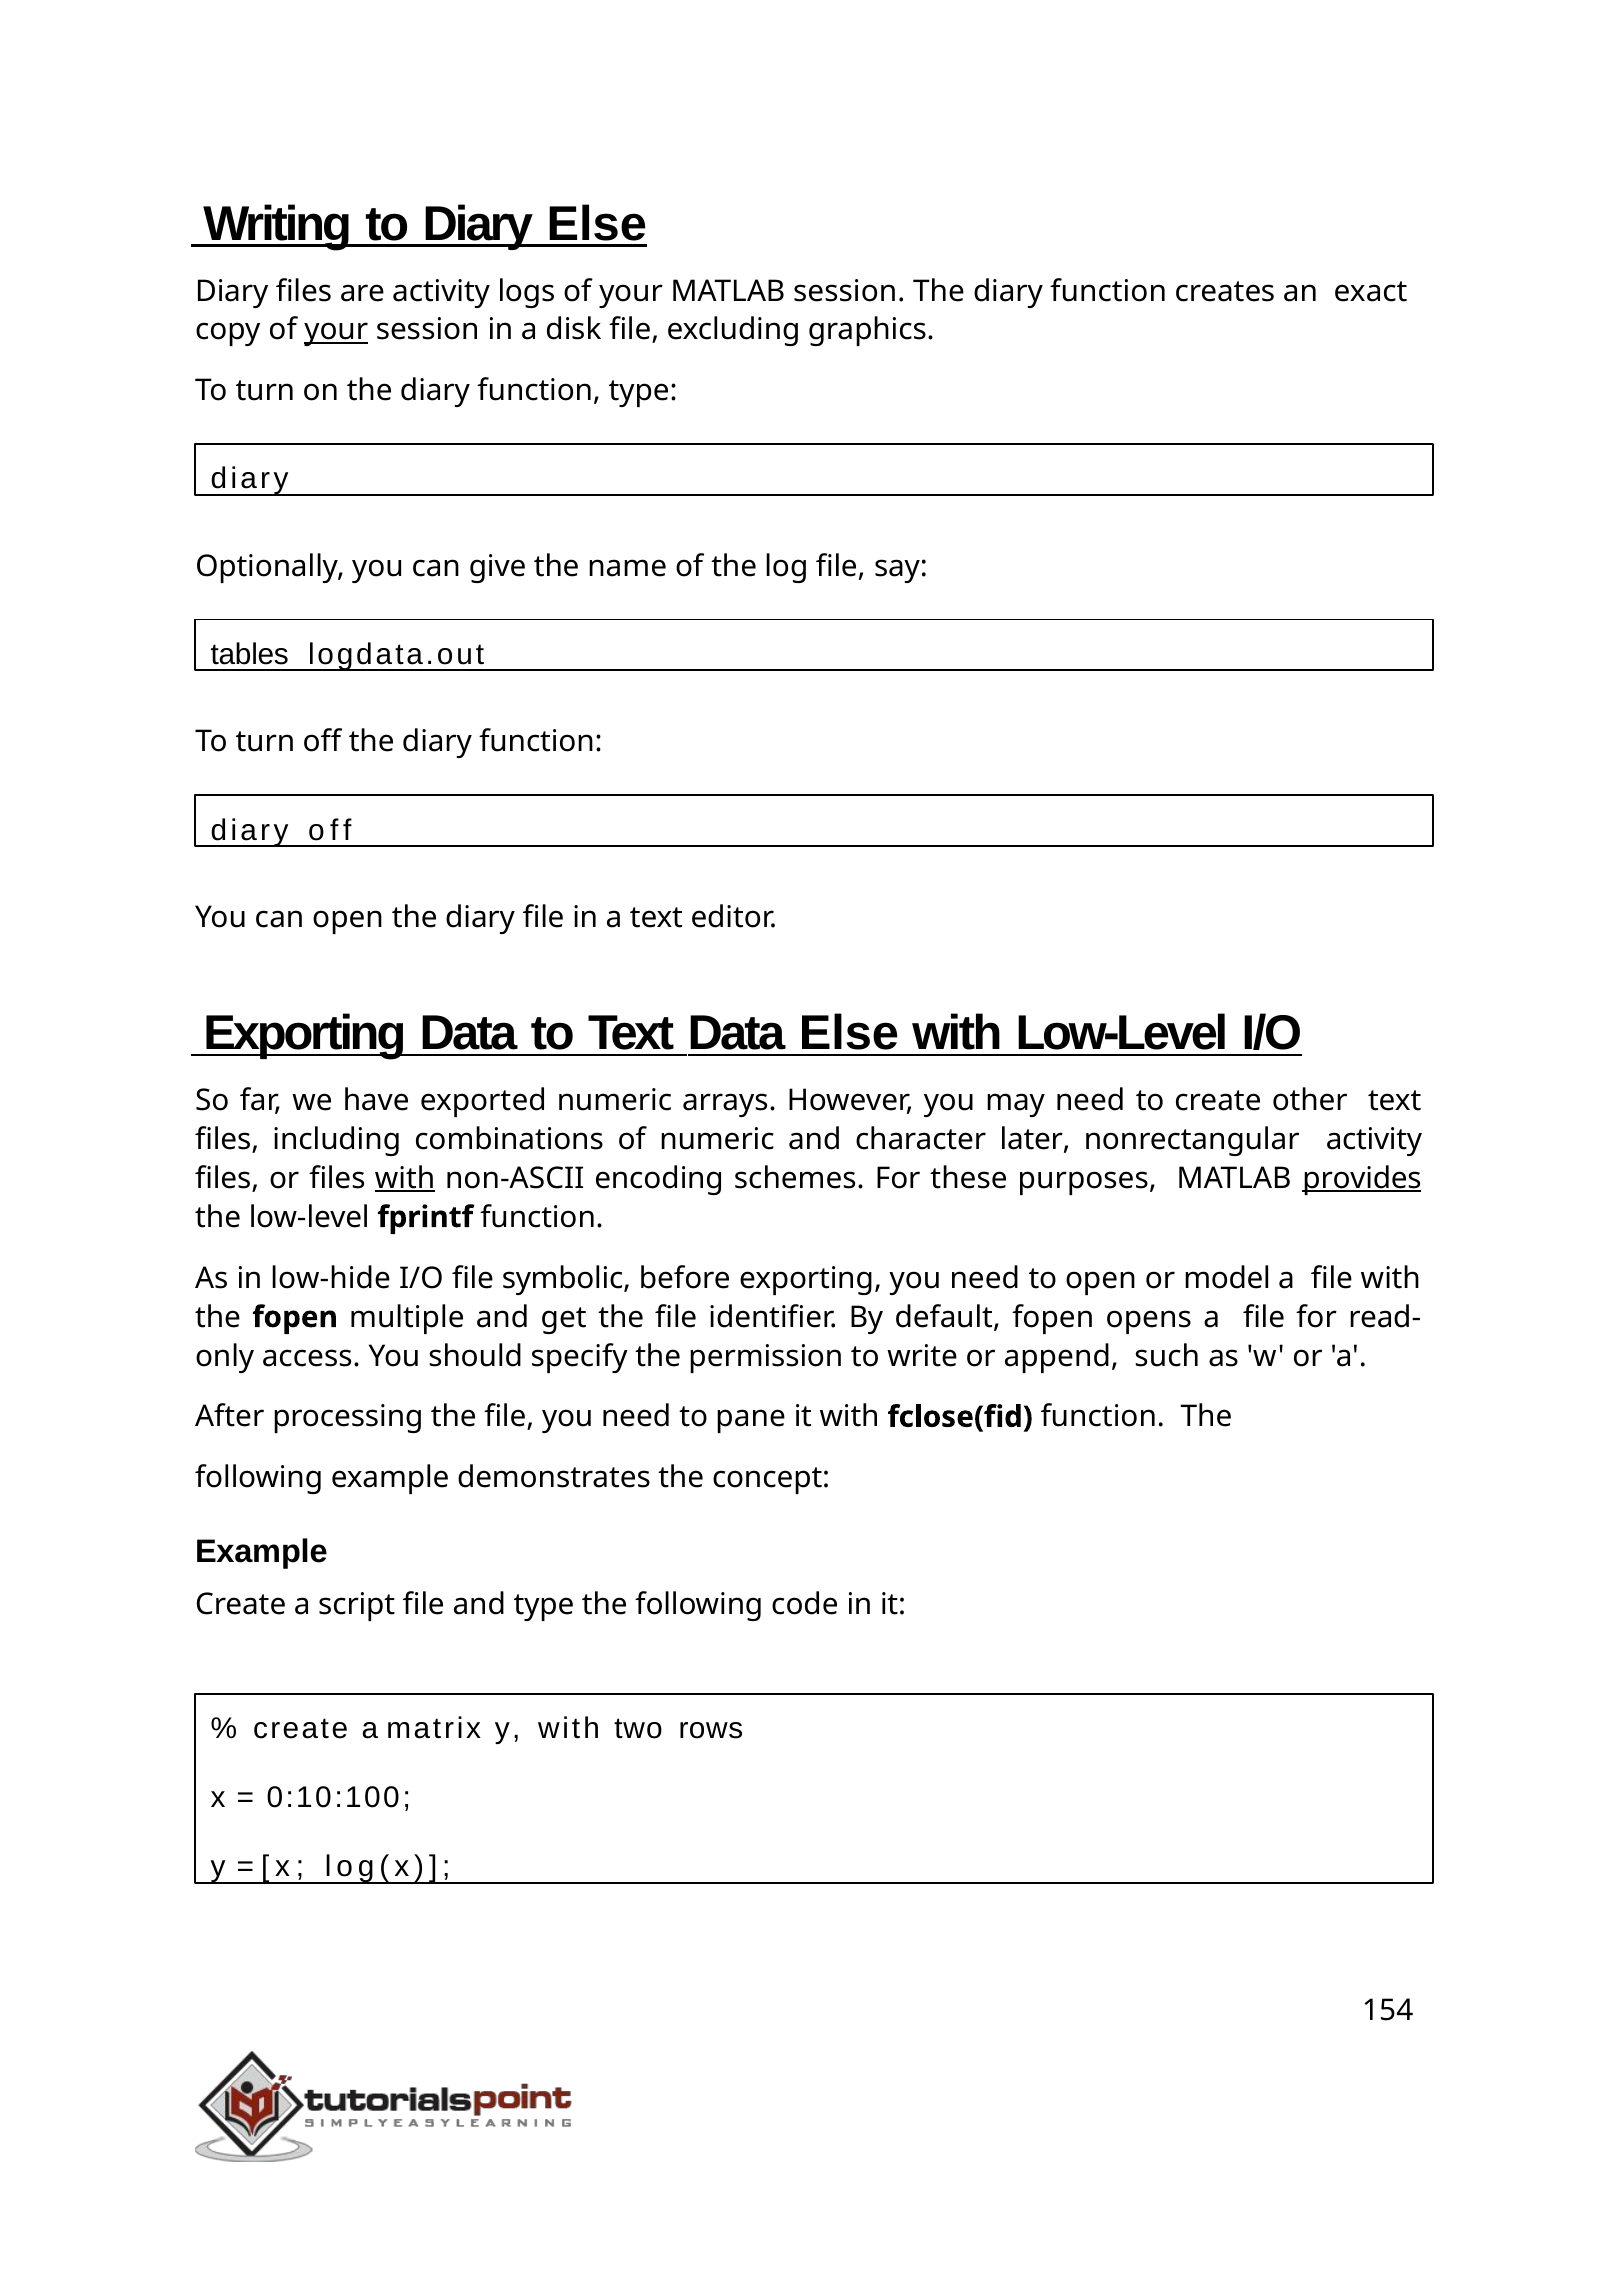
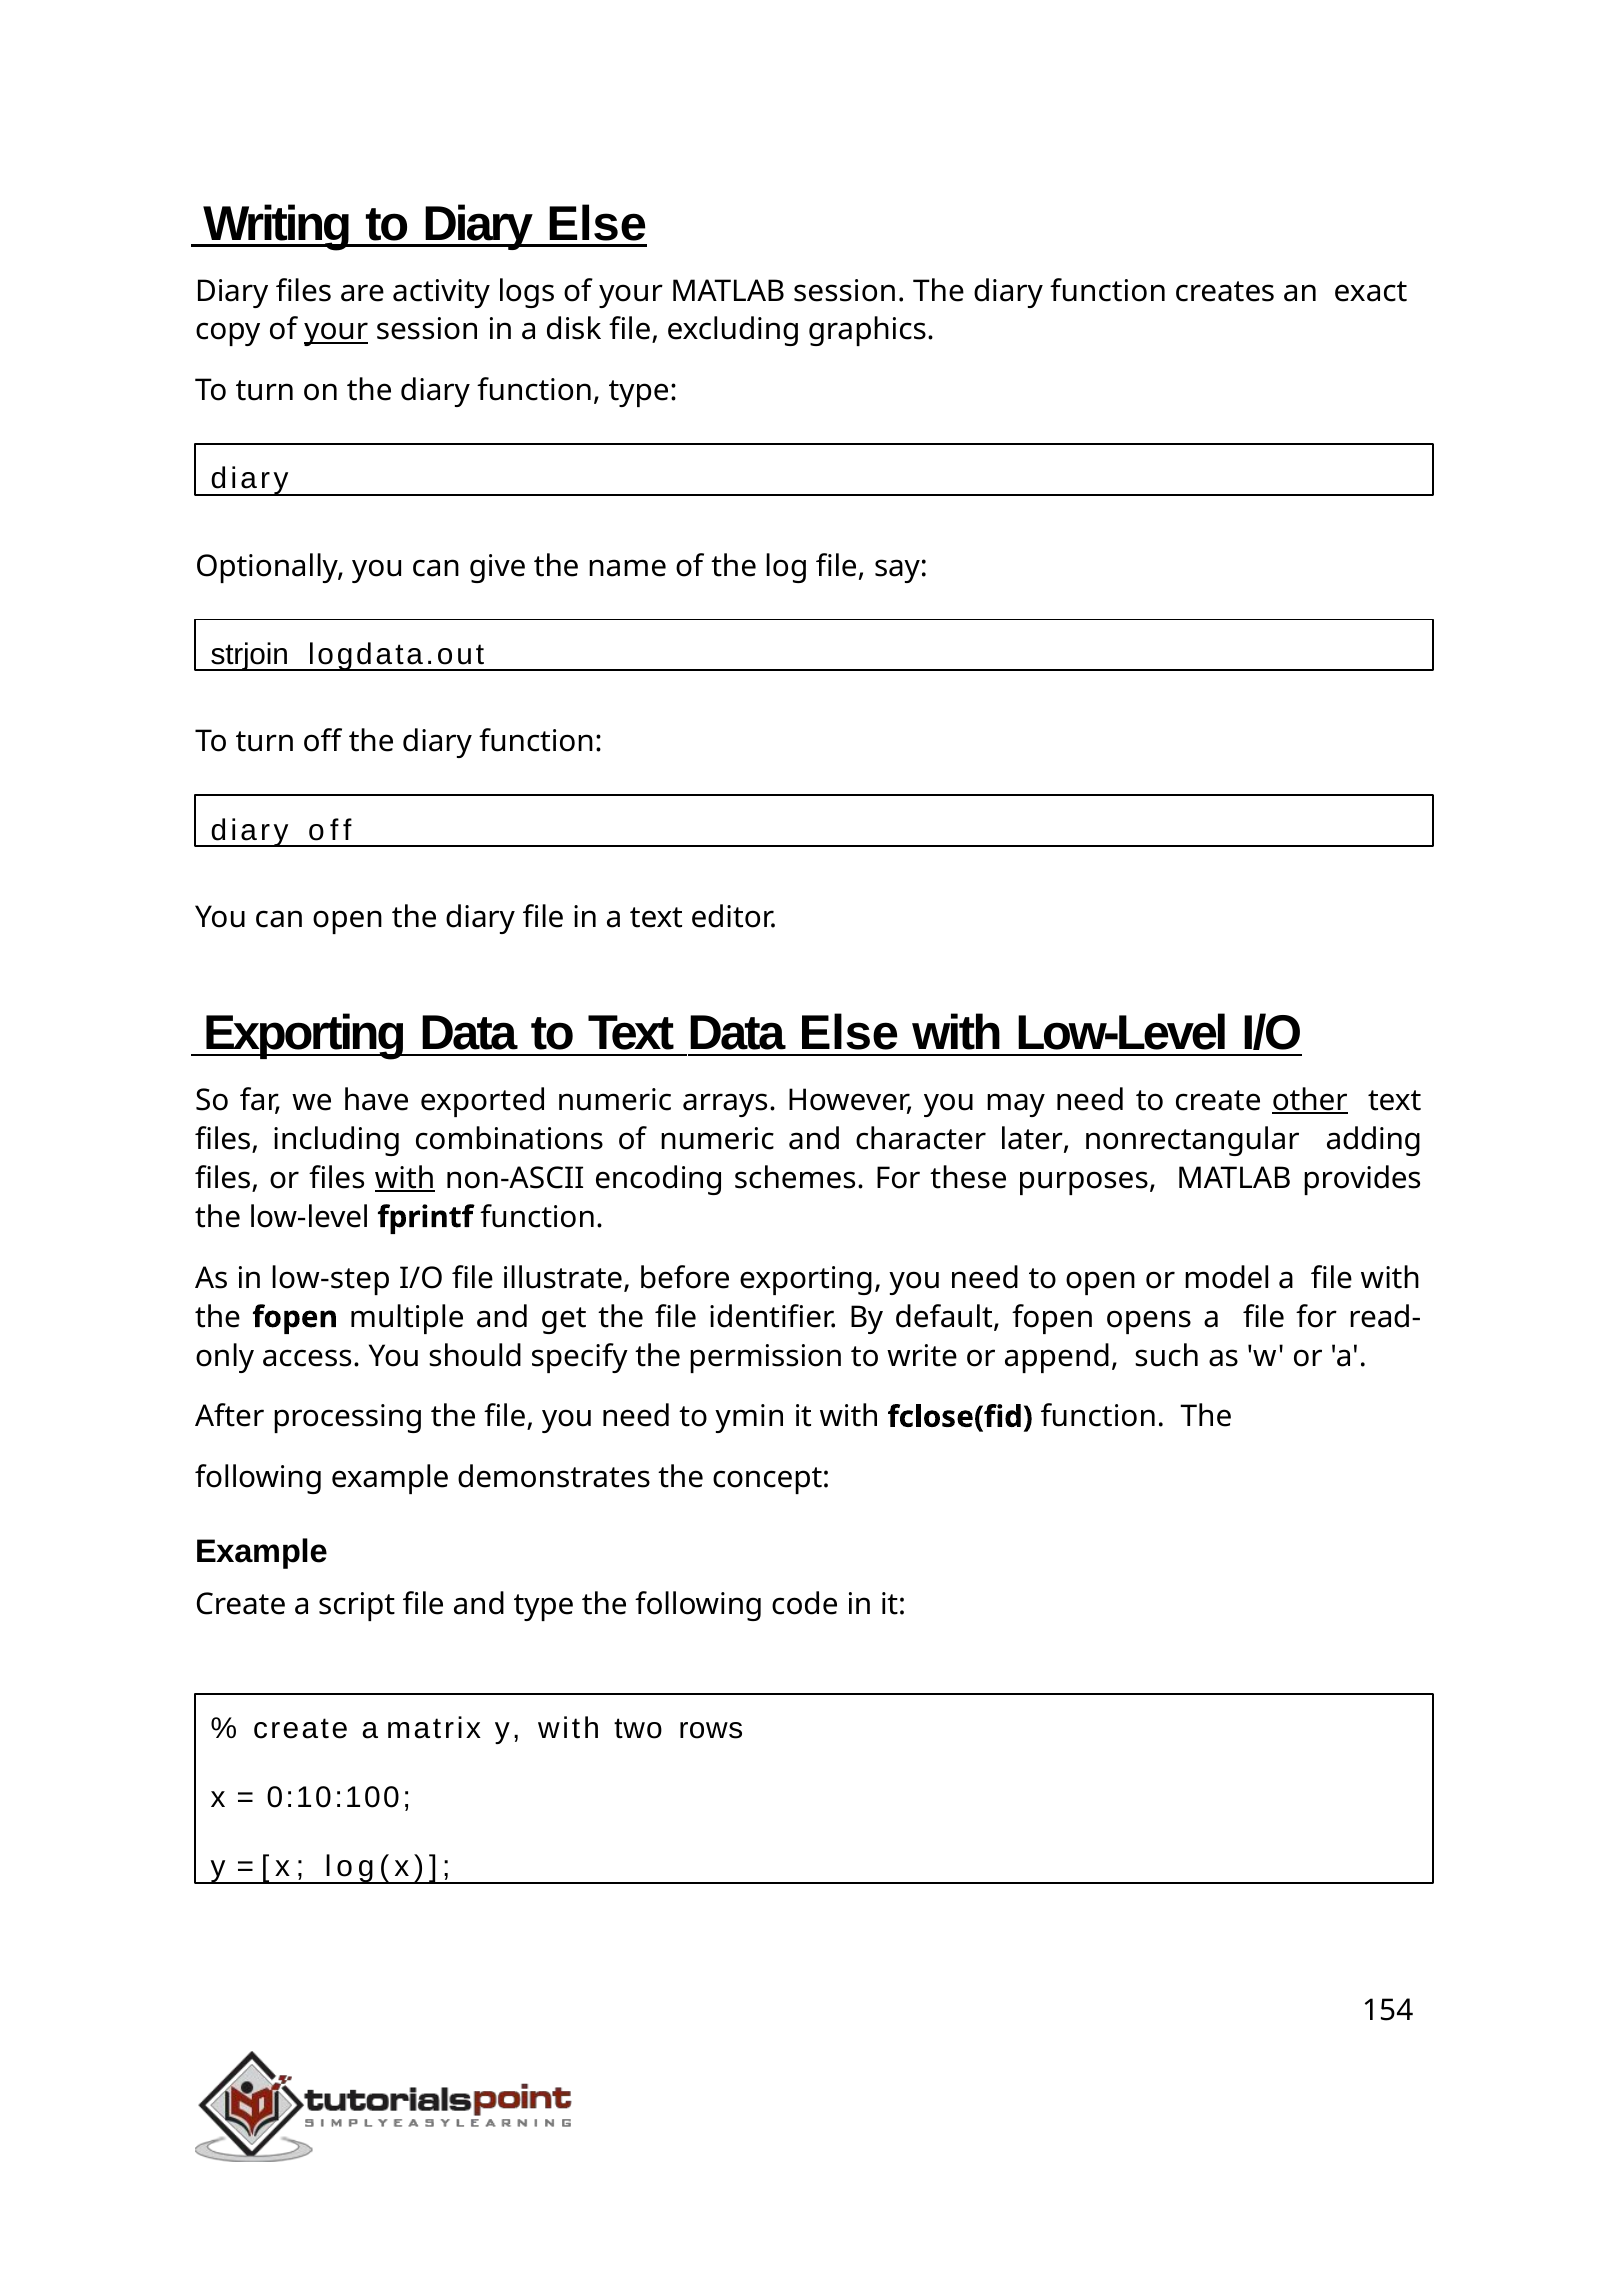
tables: tables -> strjoin
other underline: none -> present
nonrectangular activity: activity -> adding
provides underline: present -> none
low-hide: low-hide -> low-step
symbolic: symbolic -> illustrate
pane: pane -> ymin
